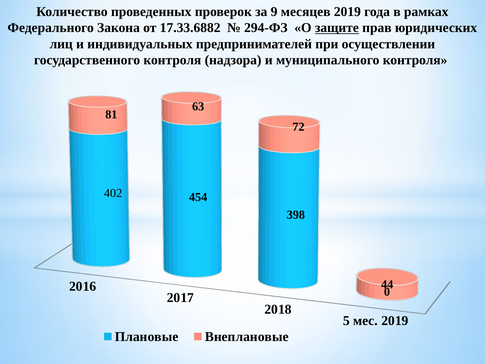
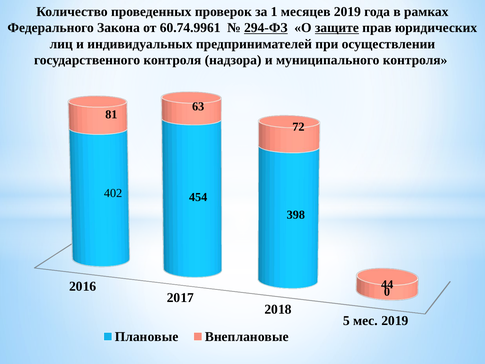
9: 9 -> 1
17.33.6882: 17.33.6882 -> 60.74.9961
294-ФЗ underline: none -> present
